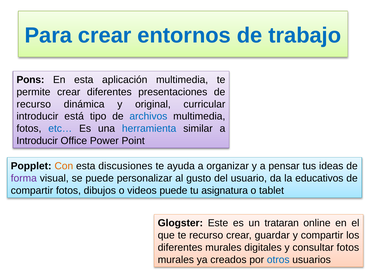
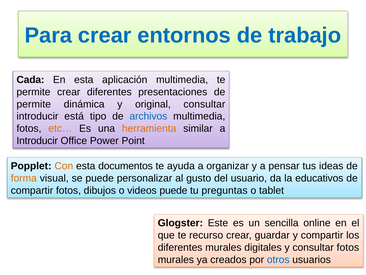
Pons: Pons -> Cada
recurso at (34, 104): recurso -> permite
original curricular: curricular -> consultar
etc… colour: blue -> orange
herramienta colour: blue -> orange
discusiones: discusiones -> documentos
forma colour: purple -> orange
asignatura: asignatura -> preguntas
trataran: trataran -> sencilla
